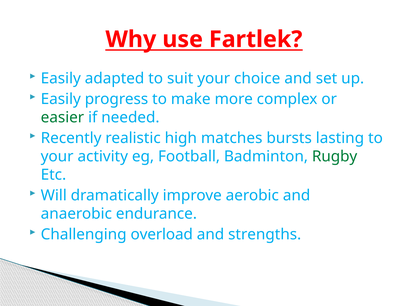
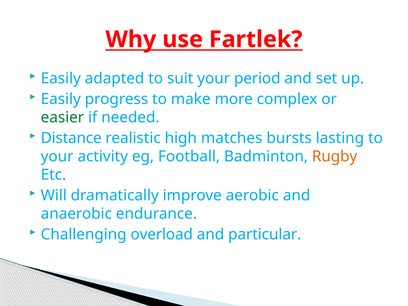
choice: choice -> period
Recently: Recently -> Distance
Rugby colour: green -> orange
strengths: strengths -> particular
